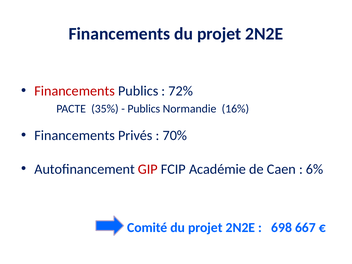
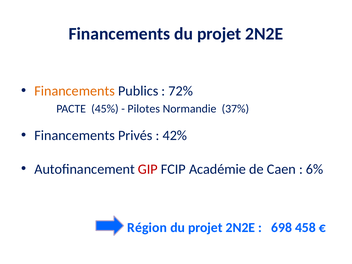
Financements at (75, 91) colour: red -> orange
35%: 35% -> 45%
Publics at (144, 109): Publics -> Pilotes
16%: 16% -> 37%
70%: 70% -> 42%
Comité: Comité -> Région
667: 667 -> 458
